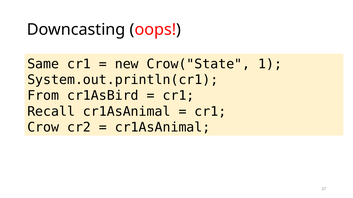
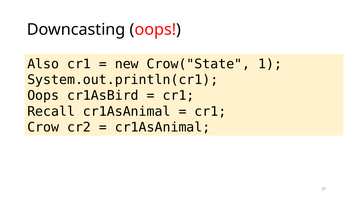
Same: Same -> Also
From at (43, 96): From -> Oops
